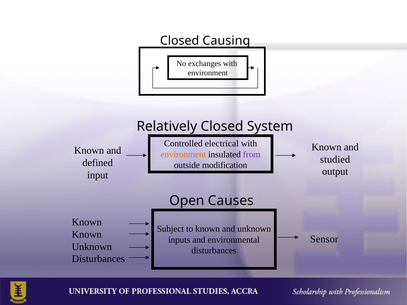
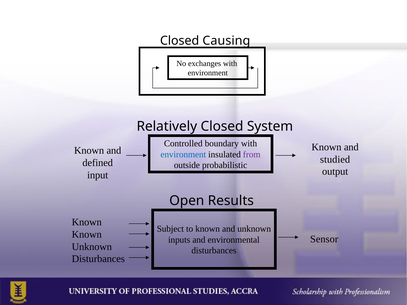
electrical: electrical -> boundary
environment at (183, 155) colour: orange -> blue
modification: modification -> probabilistic
Causes: Causes -> Results
